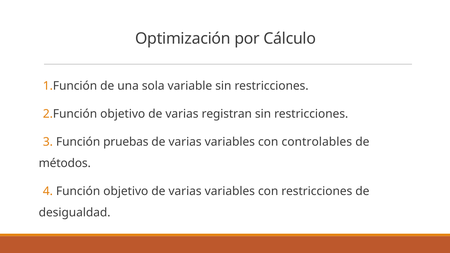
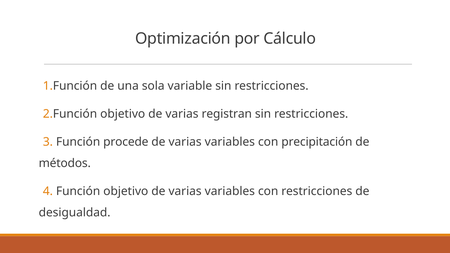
pruebas: pruebas -> procede
controlables: controlables -> precipitación
